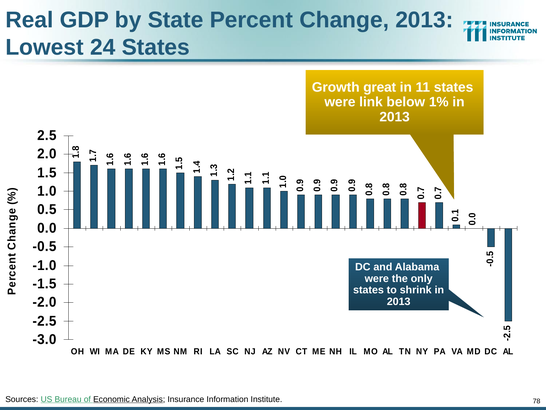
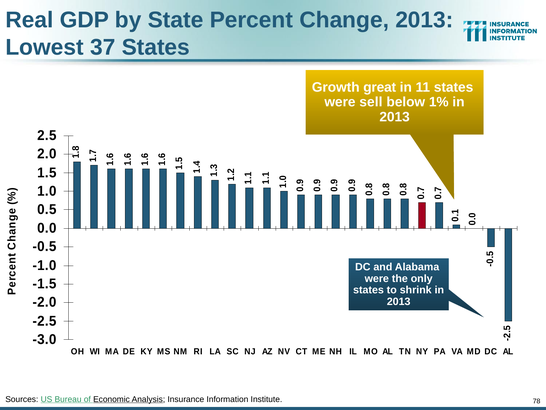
24: 24 -> 37
link: link -> sell
